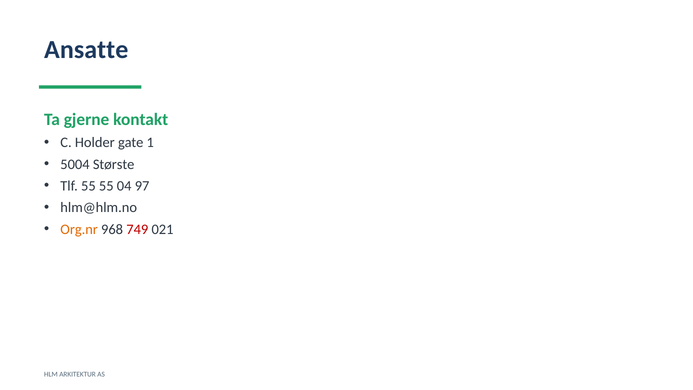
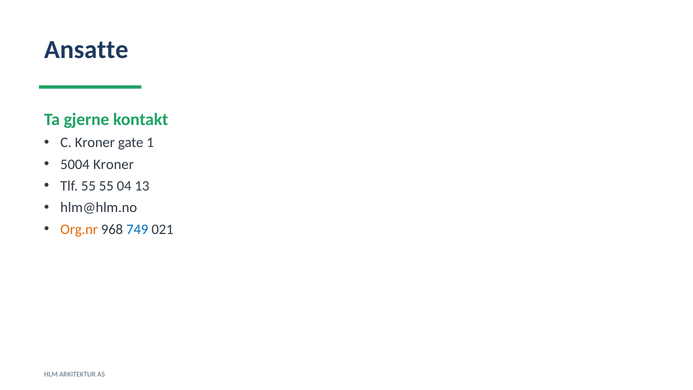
C Holder: Holder -> Kroner
5004 Største: Største -> Kroner
97: 97 -> 13
749 colour: red -> blue
